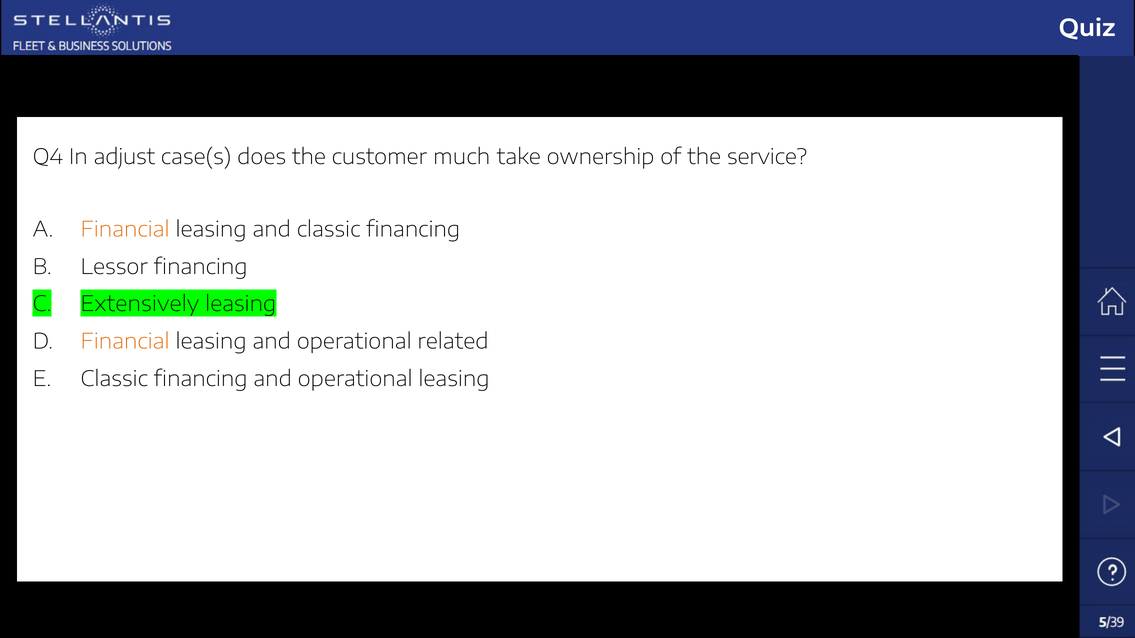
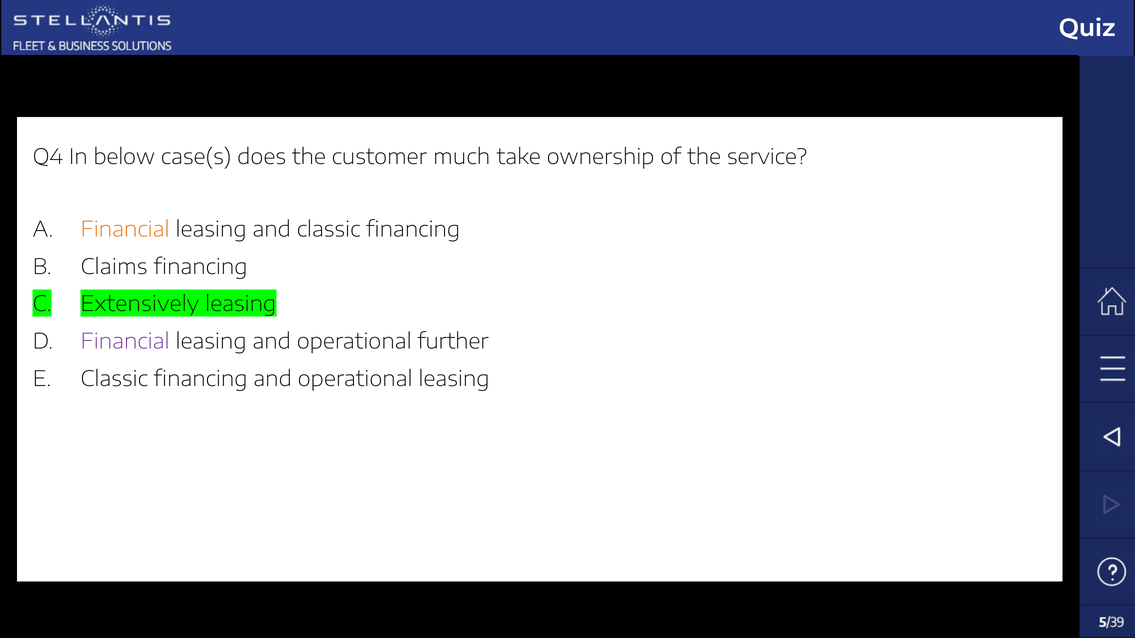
adjust: adjust -> below
Lessor: Lessor -> Claims
Financial at (125, 342) colour: orange -> purple
related: related -> further
